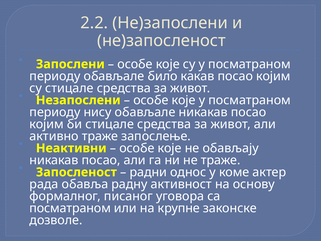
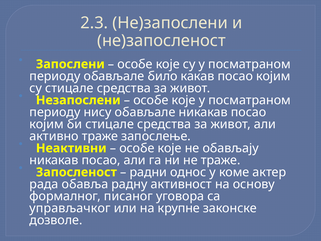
2.2: 2.2 -> 2.3
посматраном at (70, 208): посматраном -> управљачког
